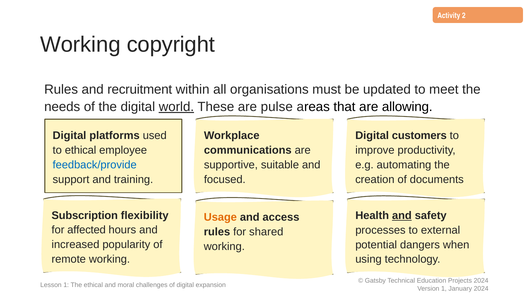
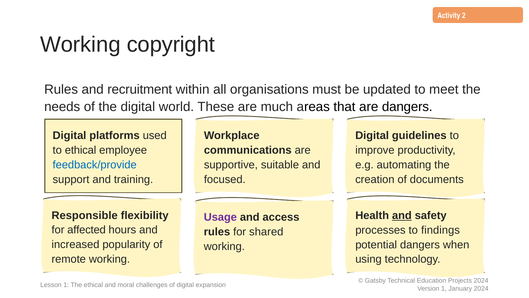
world underline: present -> none
pulse: pulse -> much
are allowing: allowing -> dangers
customers: customers -> guidelines
Subscription: Subscription -> Responsible
Usage colour: orange -> purple
external: external -> findings
